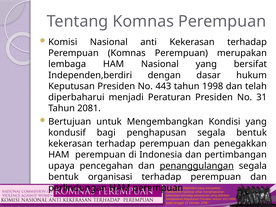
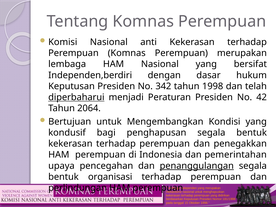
443: 443 -> 342
diperbaharui underline: none -> present
31: 31 -> 42
2081: 2081 -> 2064
pertimbangan: pertimbangan -> pemerintahan
